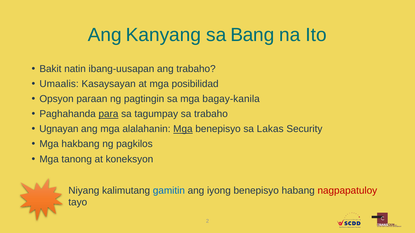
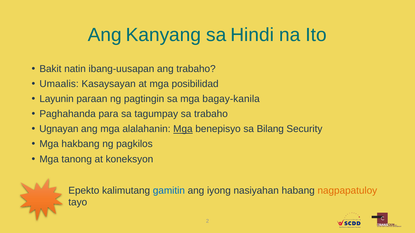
Bang: Bang -> Hindi
Opsyon: Opsyon -> Layunin
para underline: present -> none
Lakas: Lakas -> Bilang
Niyang: Niyang -> Epekto
iyong benepisyo: benepisyo -> nasiyahan
nagpapatuloy colour: red -> orange
